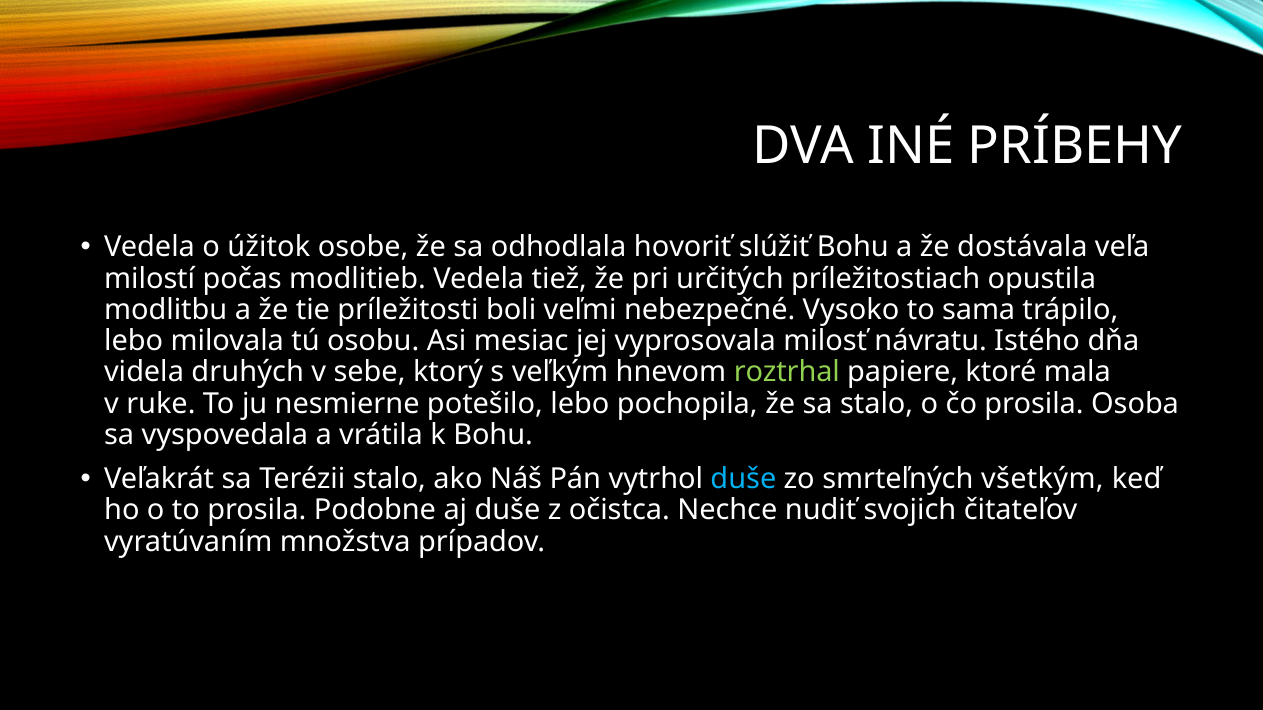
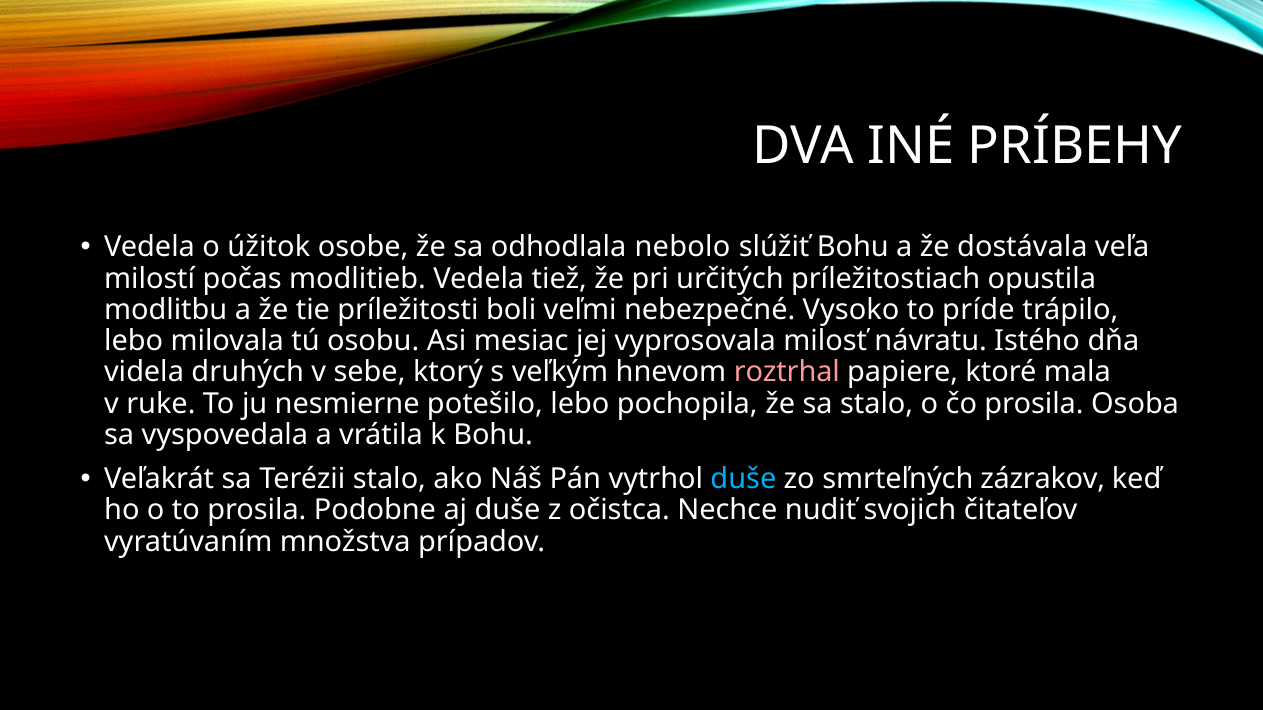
hovoriť: hovoriť -> nebolo
sama: sama -> príde
roztrhal colour: light green -> pink
všetkým: všetkým -> zázrakov
